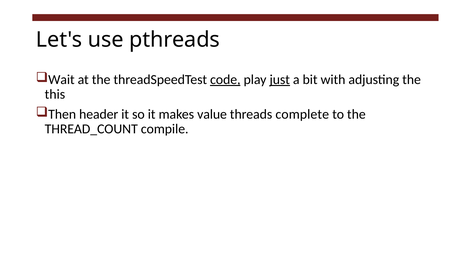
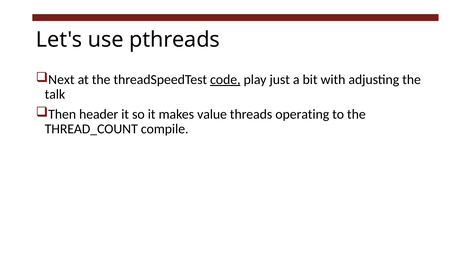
Wait: Wait -> Next
just underline: present -> none
this: this -> talk
complete: complete -> operating
